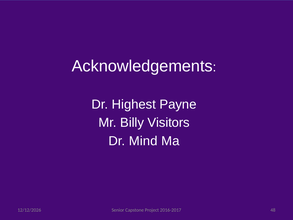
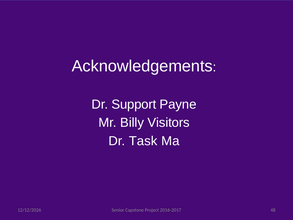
Highest: Highest -> Support
Mind: Mind -> Task
